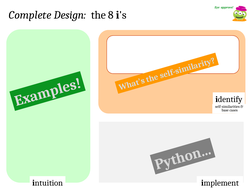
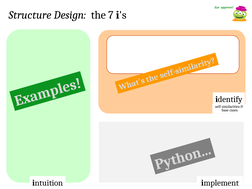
Complete: Complete -> Structure
8: 8 -> 7
